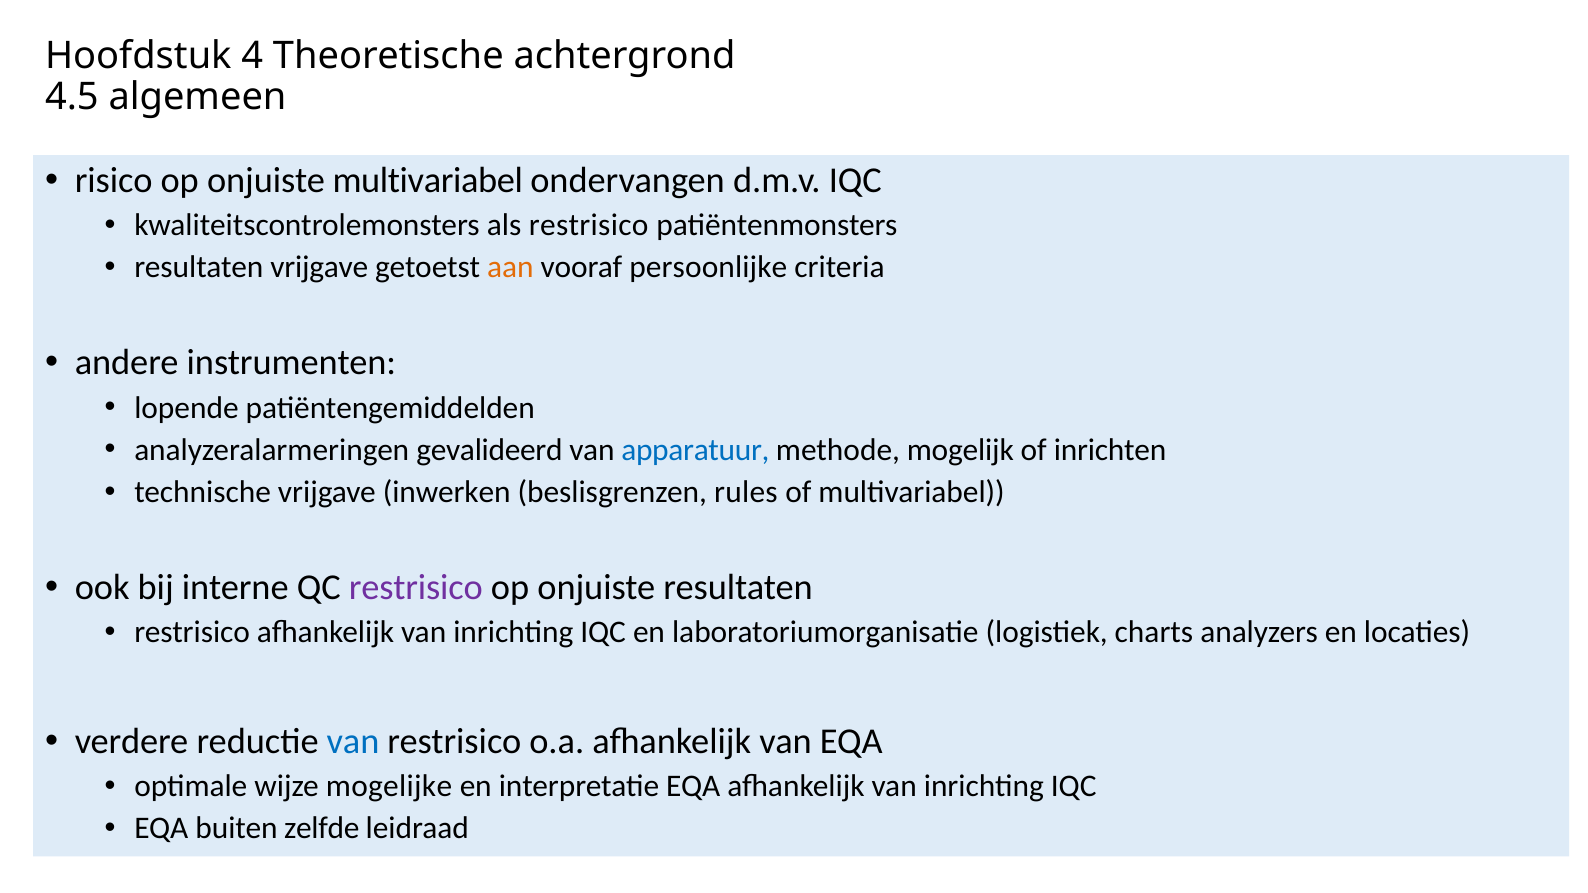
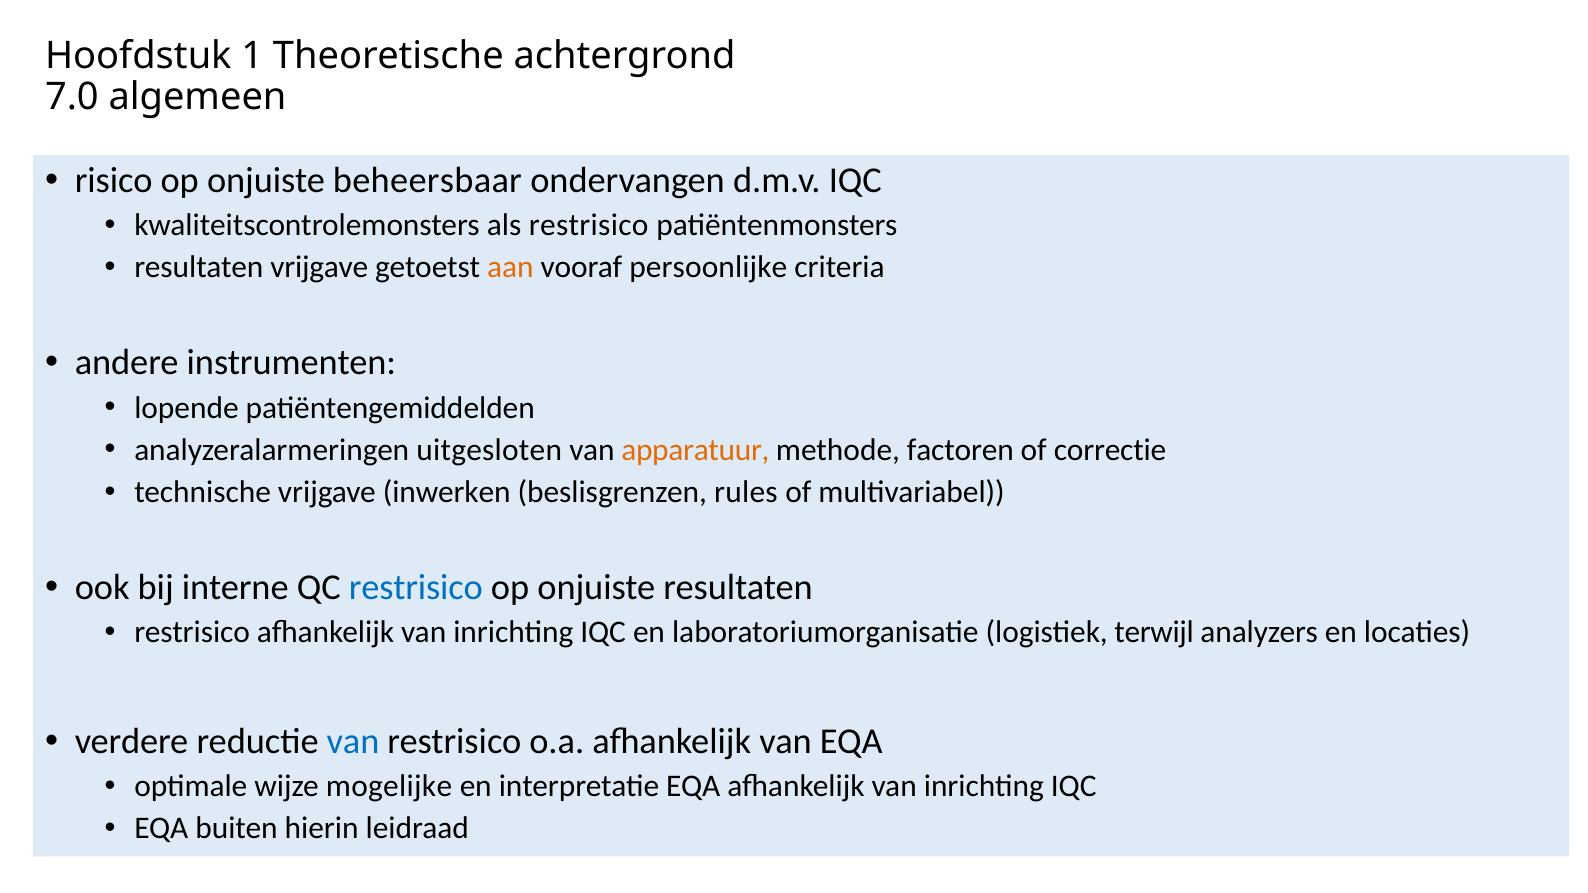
4: 4 -> 1
4.5: 4.5 -> 7.0
onjuiste multivariabel: multivariabel -> beheersbaar
gevalideerd: gevalideerd -> uitgesloten
apparatuur colour: blue -> orange
mogelijk: mogelijk -> factoren
inrichten: inrichten -> correctie
restrisico at (416, 588) colour: purple -> blue
charts: charts -> terwijl
zelfde: zelfde -> hierin
